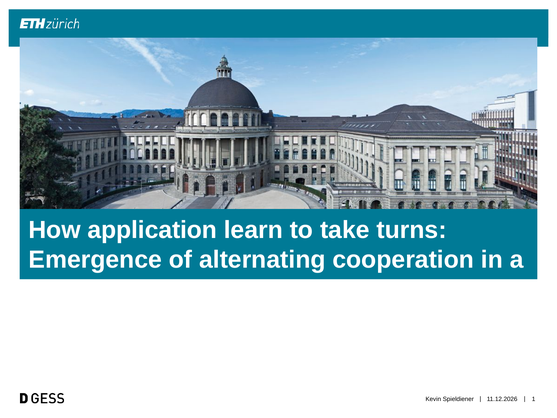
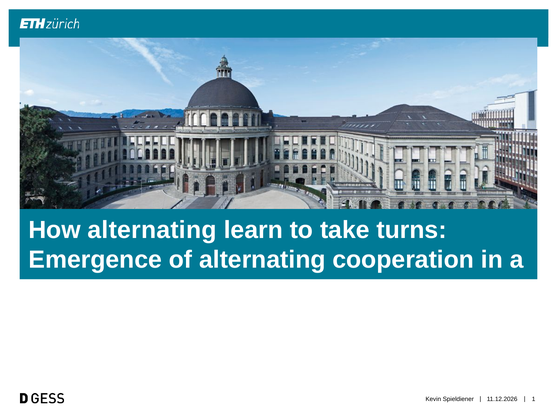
How application: application -> alternating
